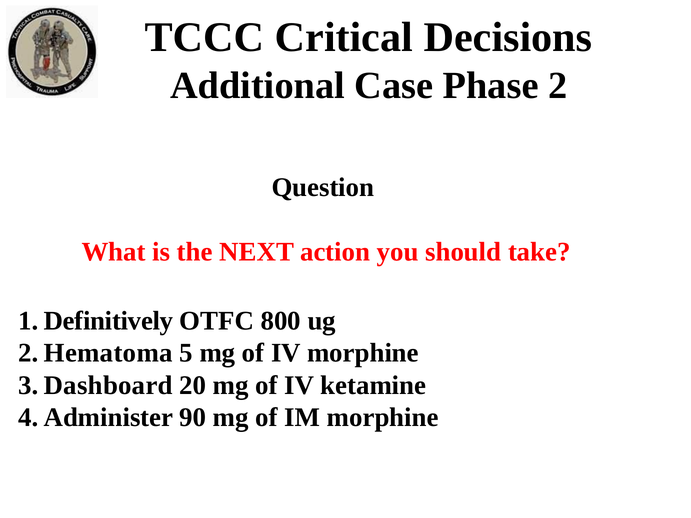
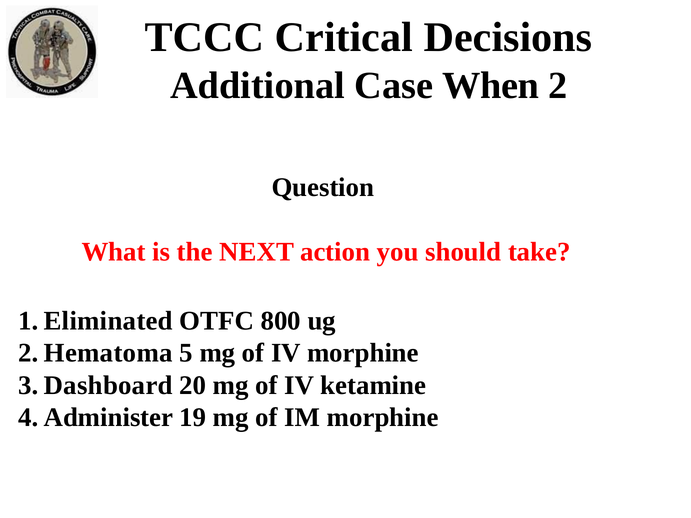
Phase: Phase -> When
Definitively: Definitively -> Eliminated
90: 90 -> 19
